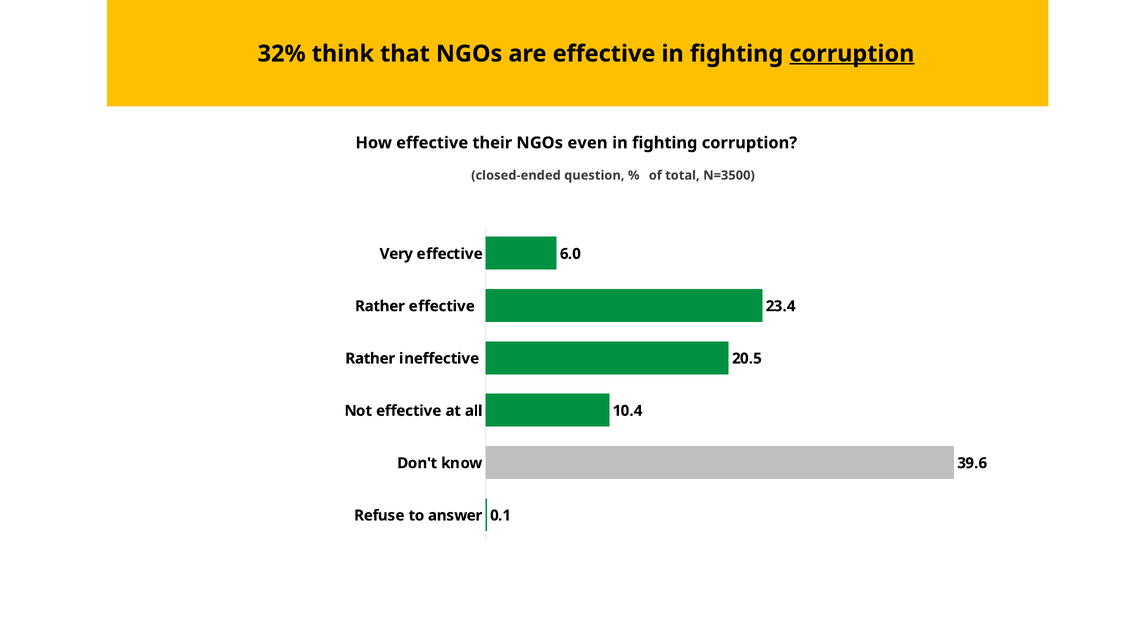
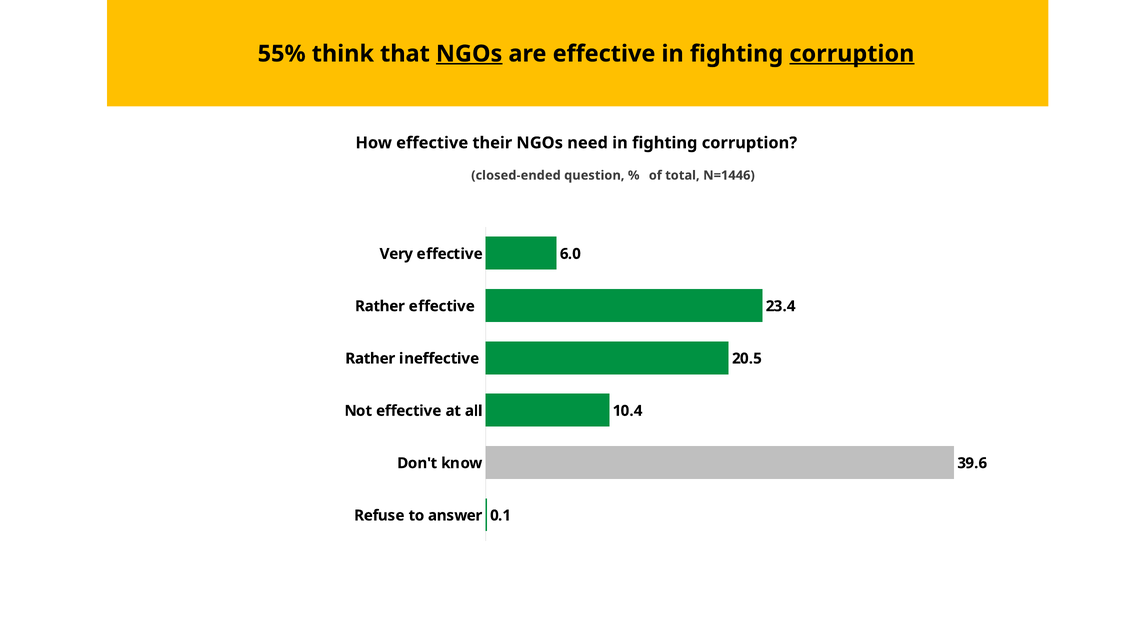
32%: 32% -> 55%
NGOs at (469, 54) underline: none -> present
even: even -> need
N=3500: N=3500 -> N=1446
